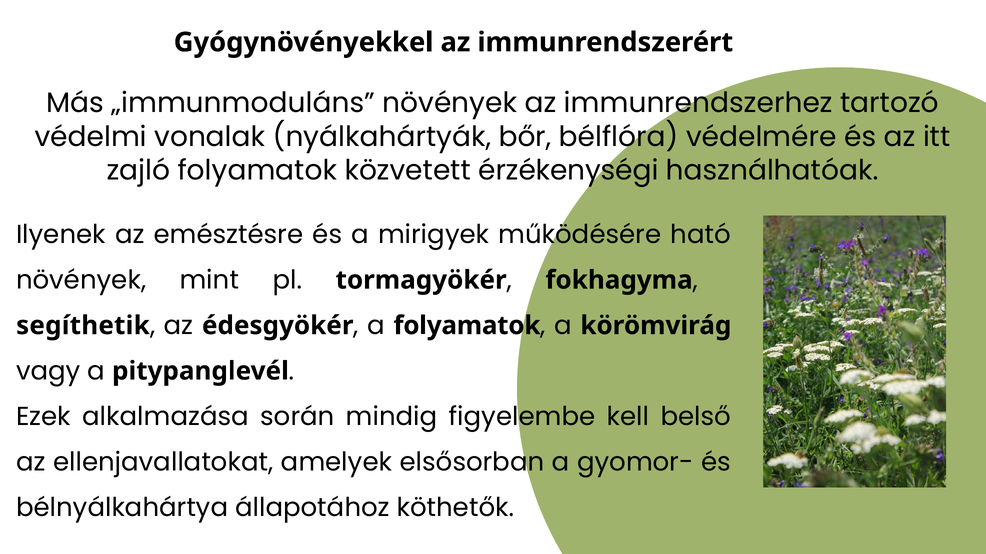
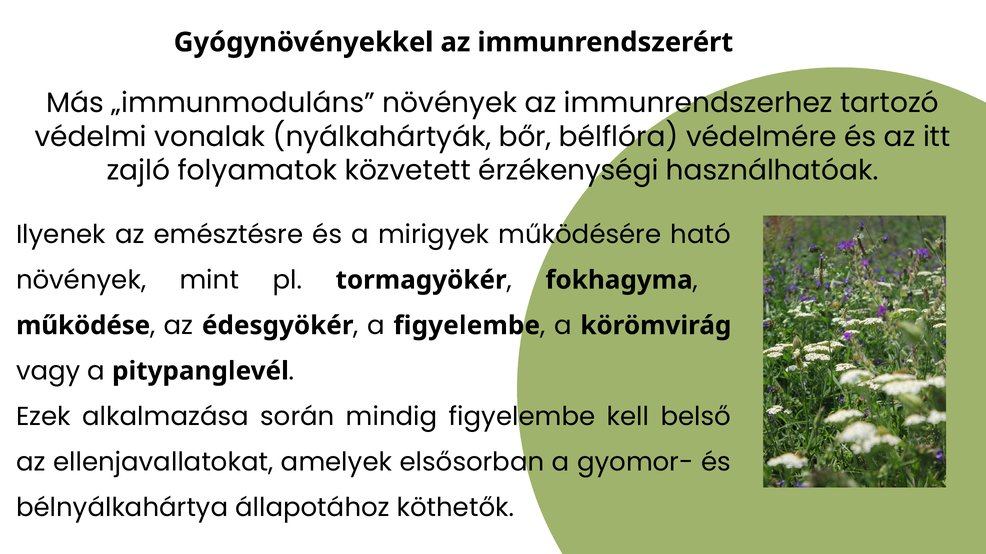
segíthetik: segíthetik -> működése
a folyamatok: folyamatok -> figyelembe
